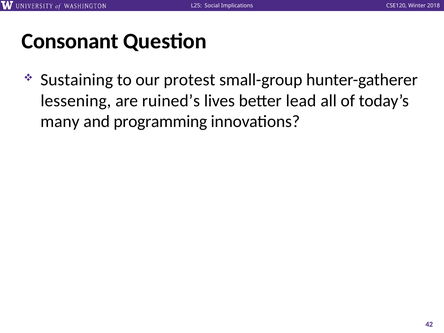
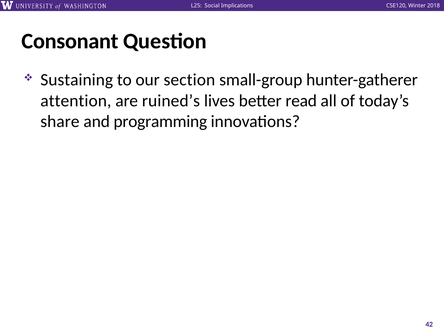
protest: protest -> section
lessening: lessening -> attention
lead: lead -> read
many: many -> share
